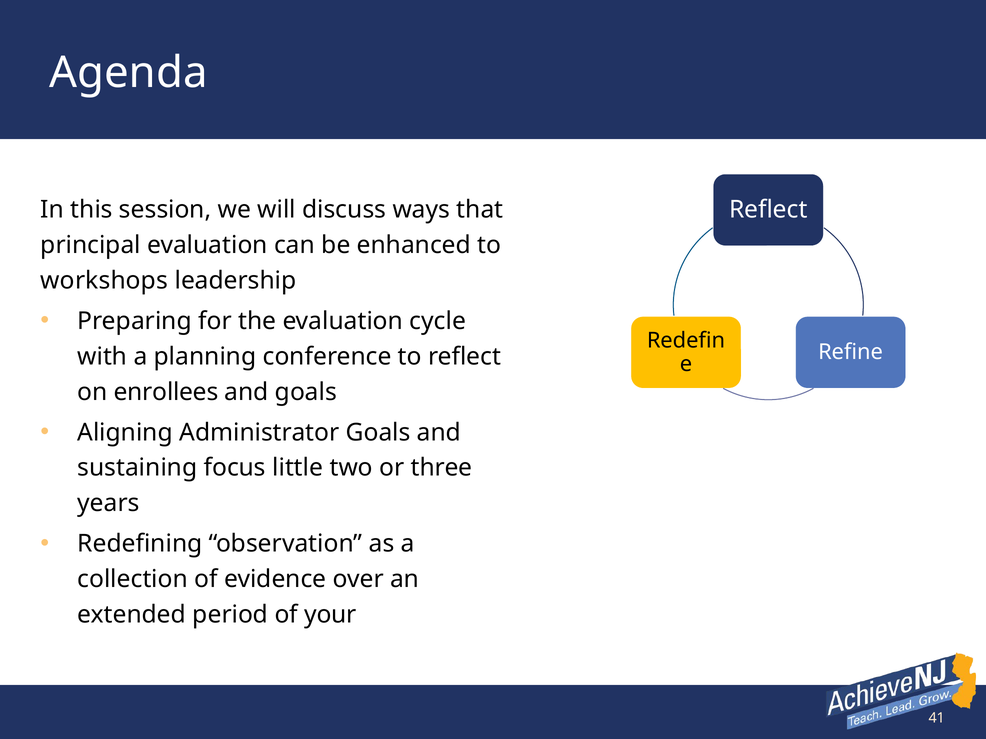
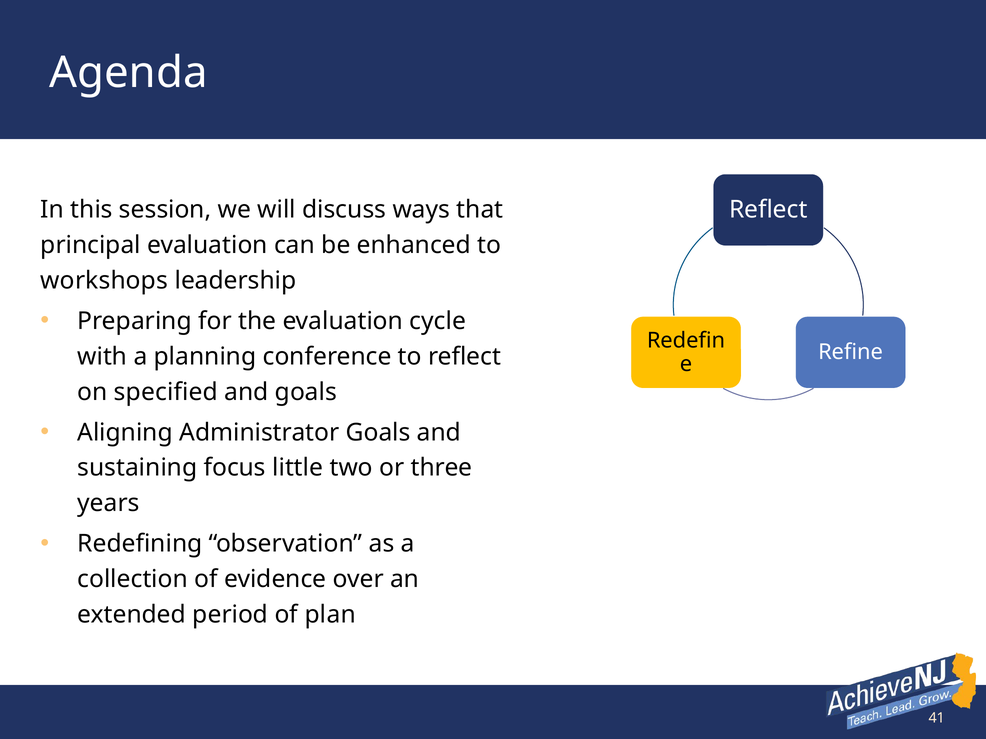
enrollees: enrollees -> specified
your: your -> plan
